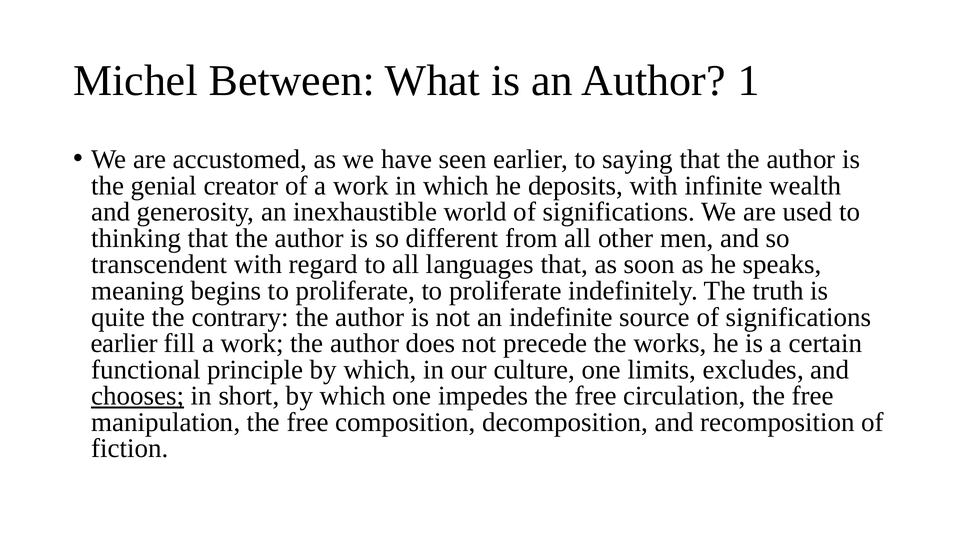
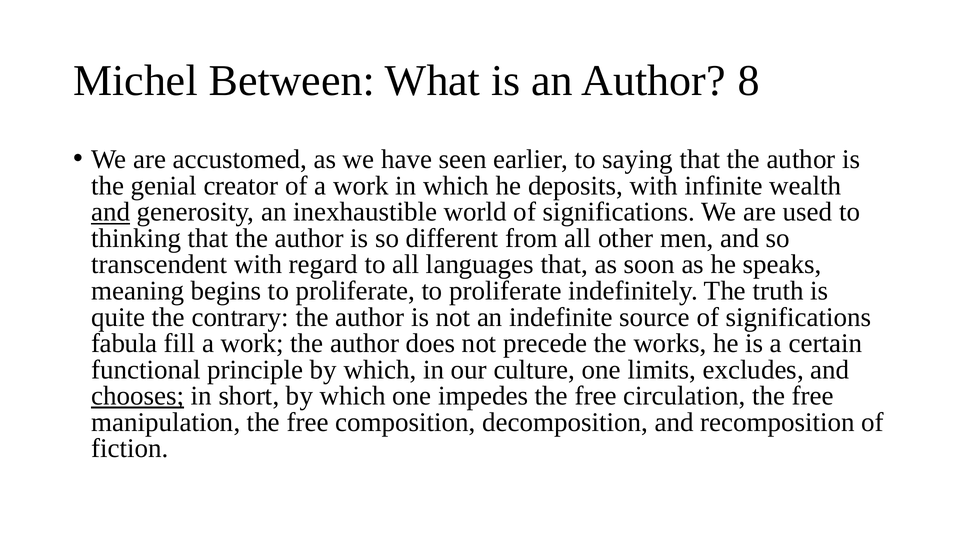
1: 1 -> 8
and at (111, 212) underline: none -> present
earlier at (124, 343): earlier -> fabula
